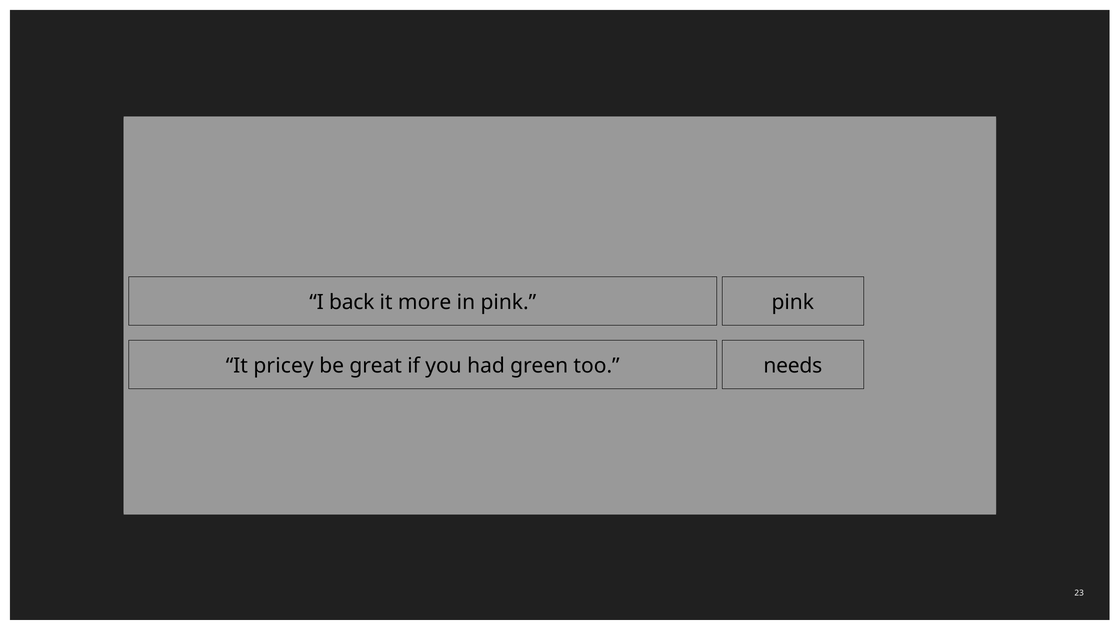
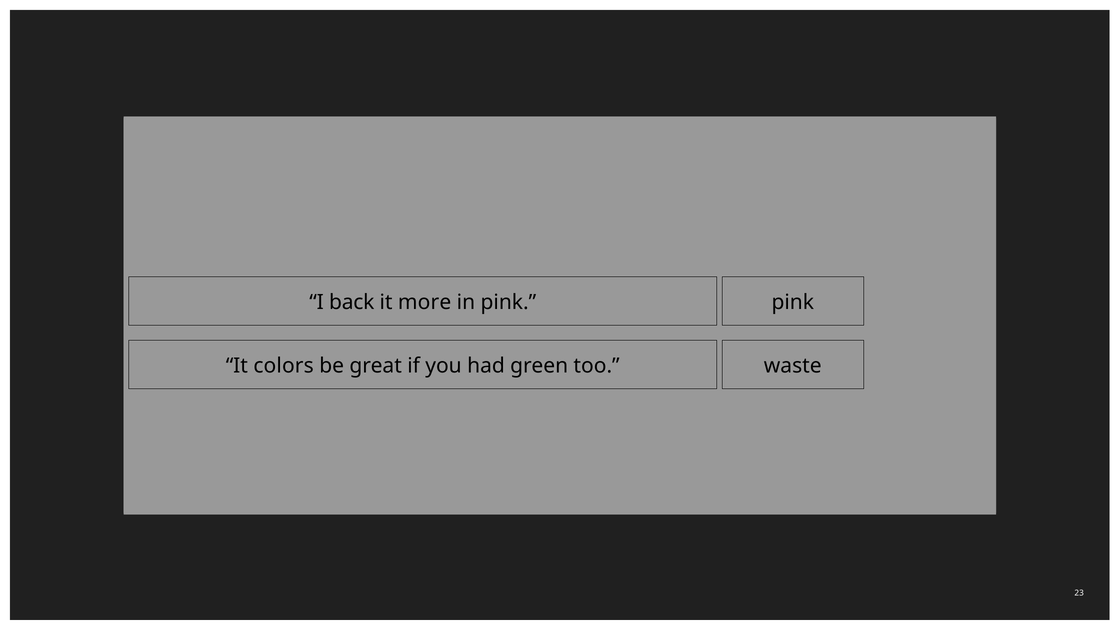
pricey: pricey -> colors
needs: needs -> waste
